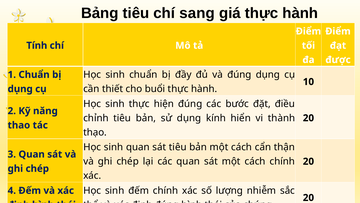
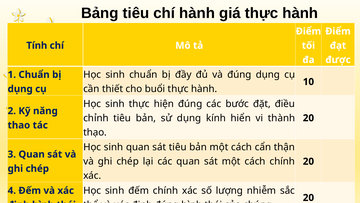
chí sang: sang -> hành
